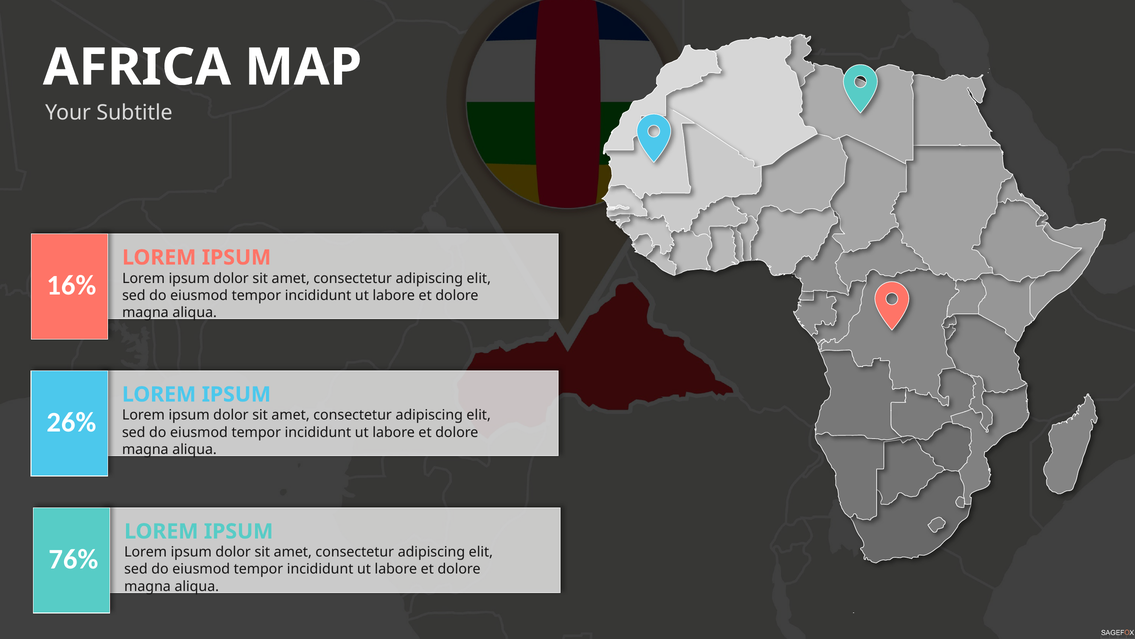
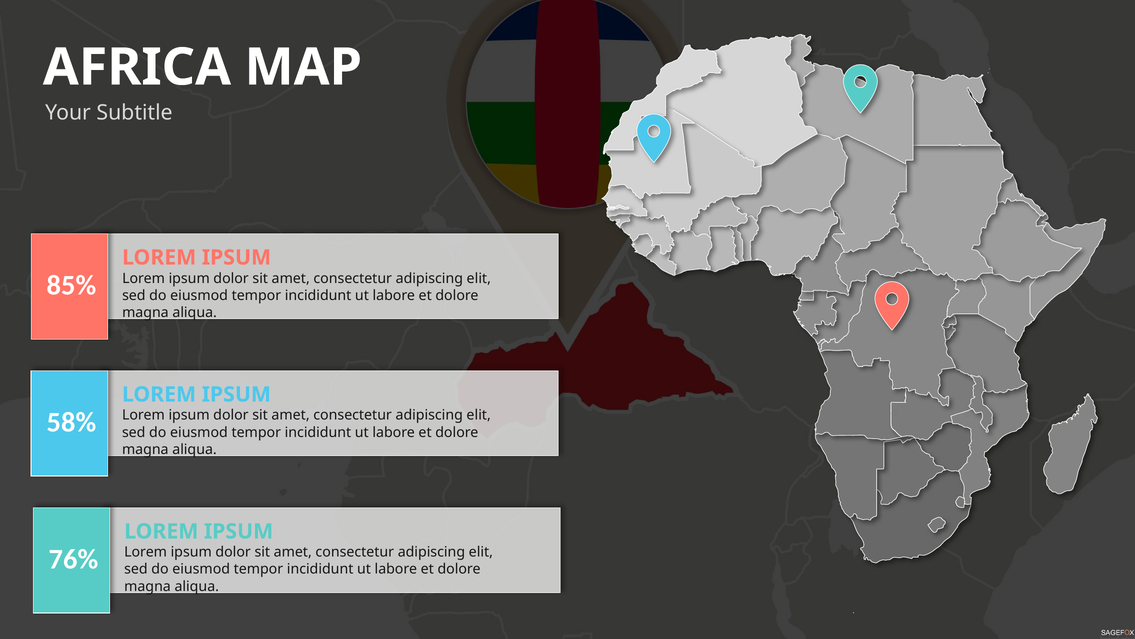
16%: 16% -> 85%
26%: 26% -> 58%
